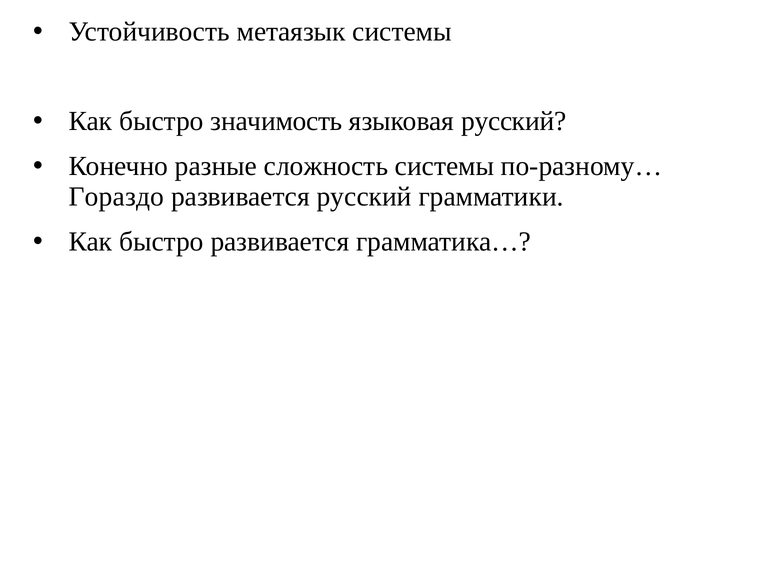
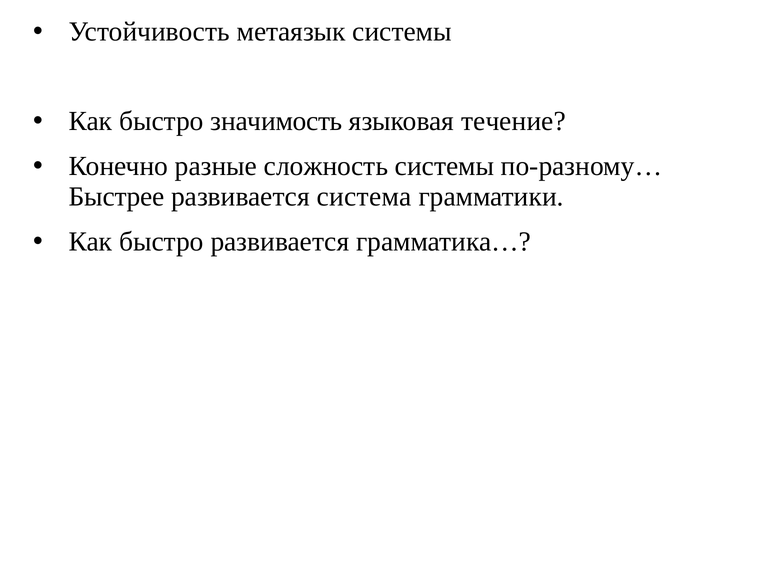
языковая русский: русский -> течение
Гораздо: Гораздо -> Быстрее
развивается русский: русский -> система
